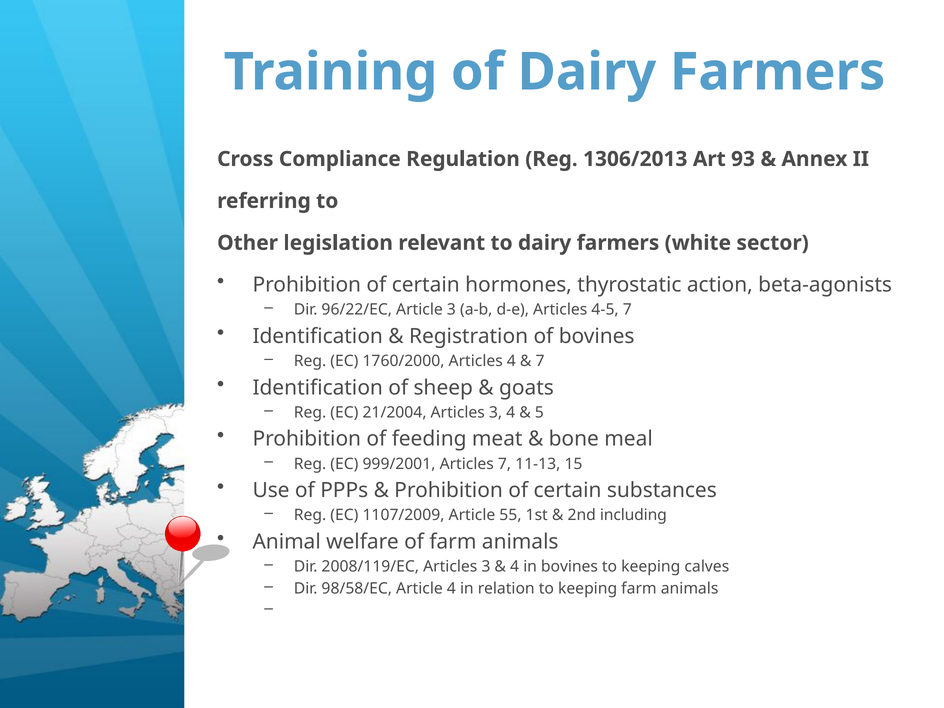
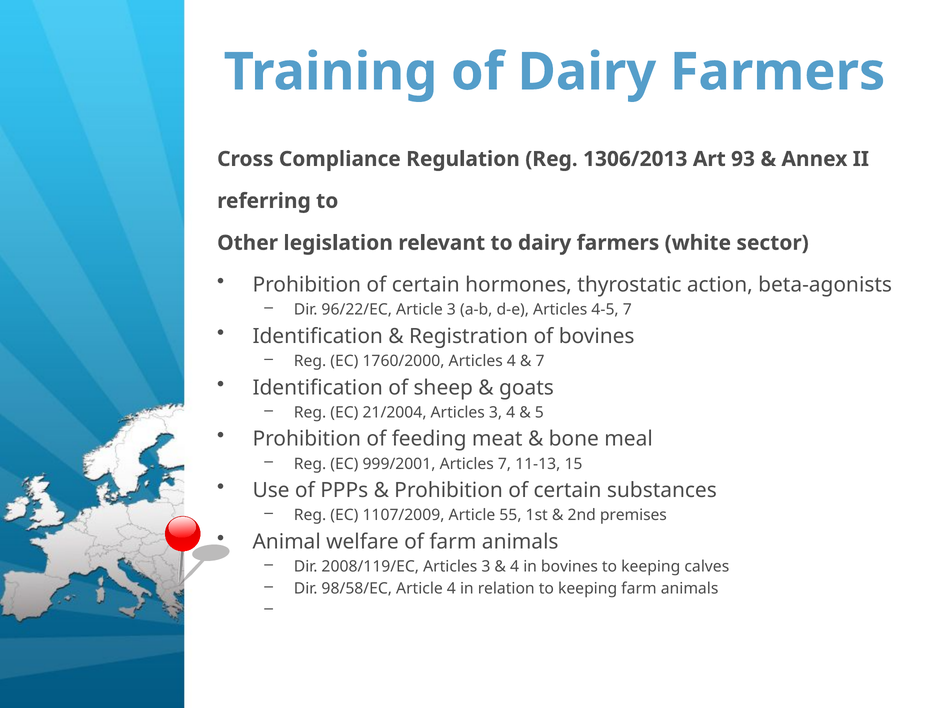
including: including -> premises
